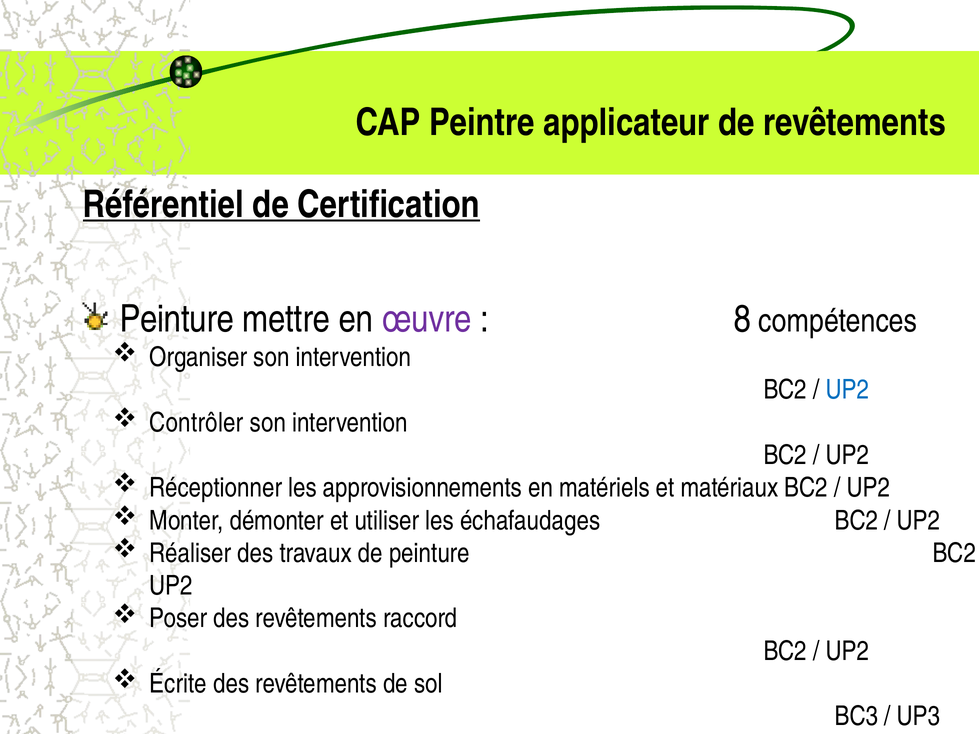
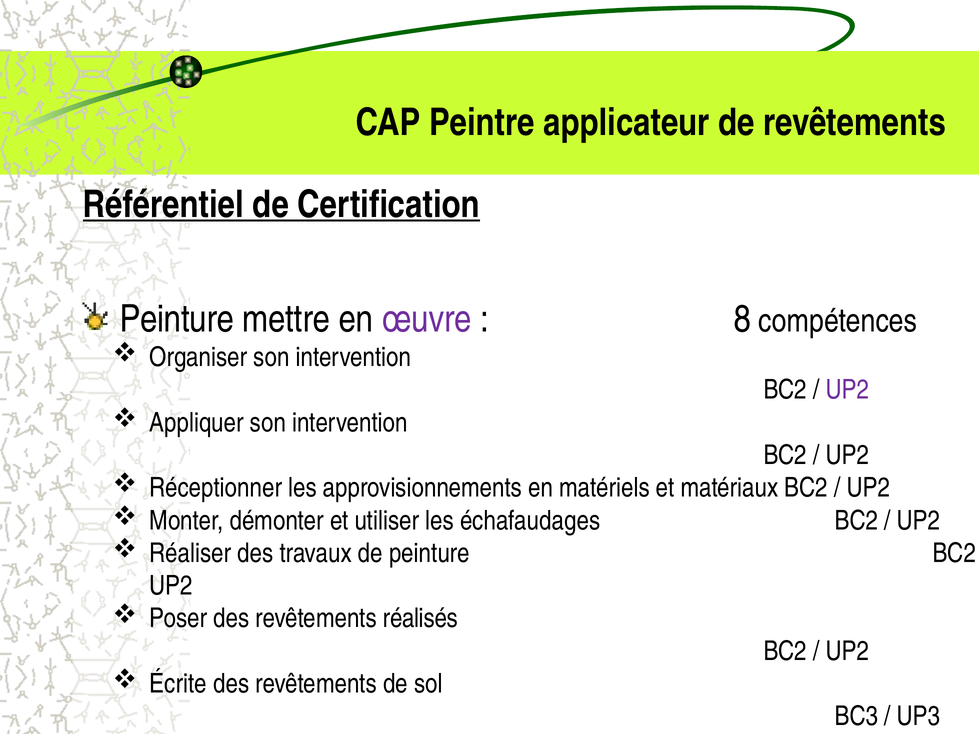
UP2 at (847, 390) colour: blue -> purple
Contrôler: Contrôler -> Appliquer
raccord: raccord -> réalisés
